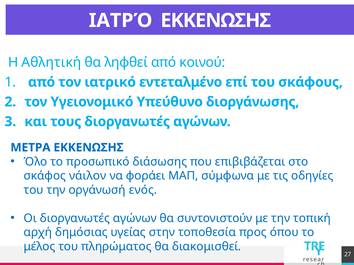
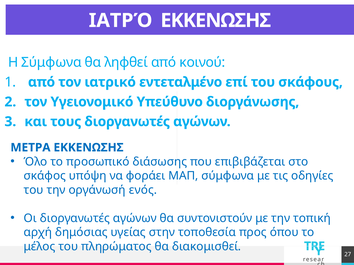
Η Αθλητική: Αθλητική -> Σύμφωνα
νάιλον: νάιλον -> υπόψη
